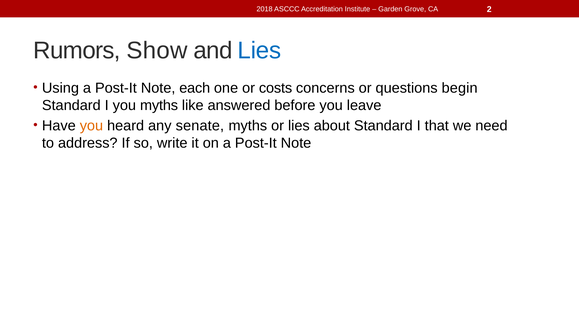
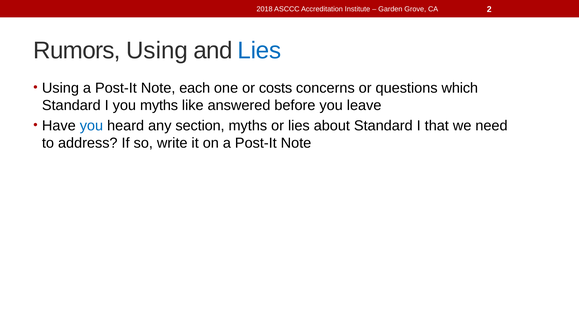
Rumors Show: Show -> Using
begin: begin -> which
you at (91, 125) colour: orange -> blue
senate: senate -> section
